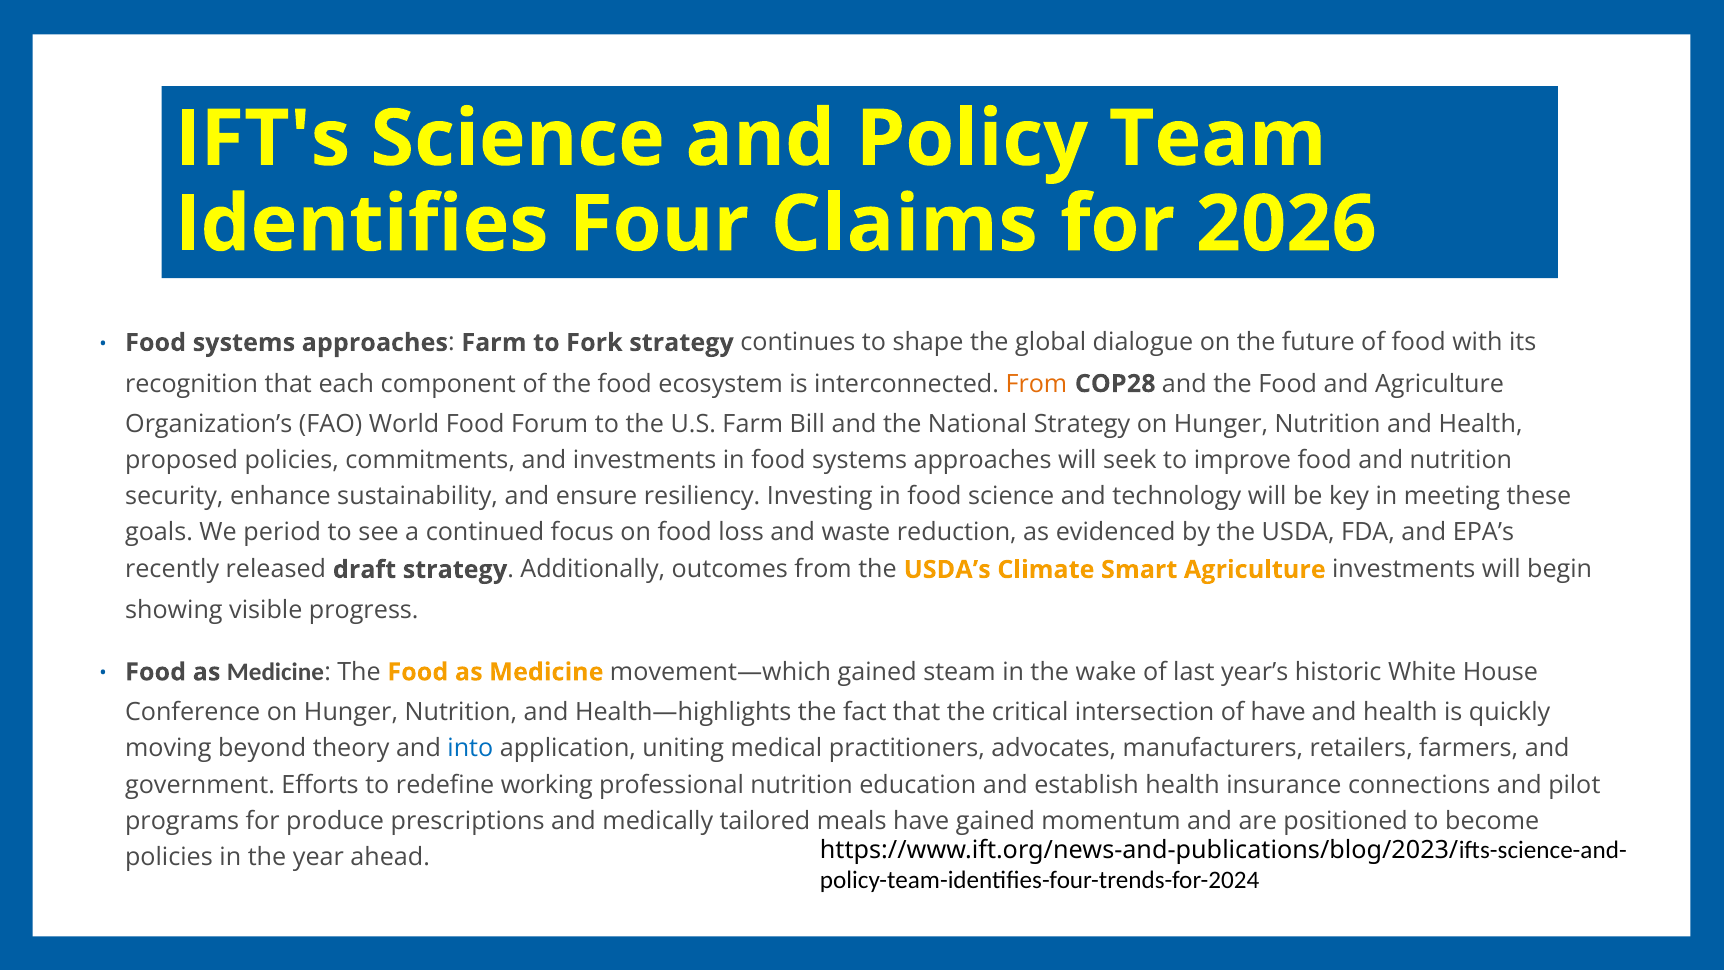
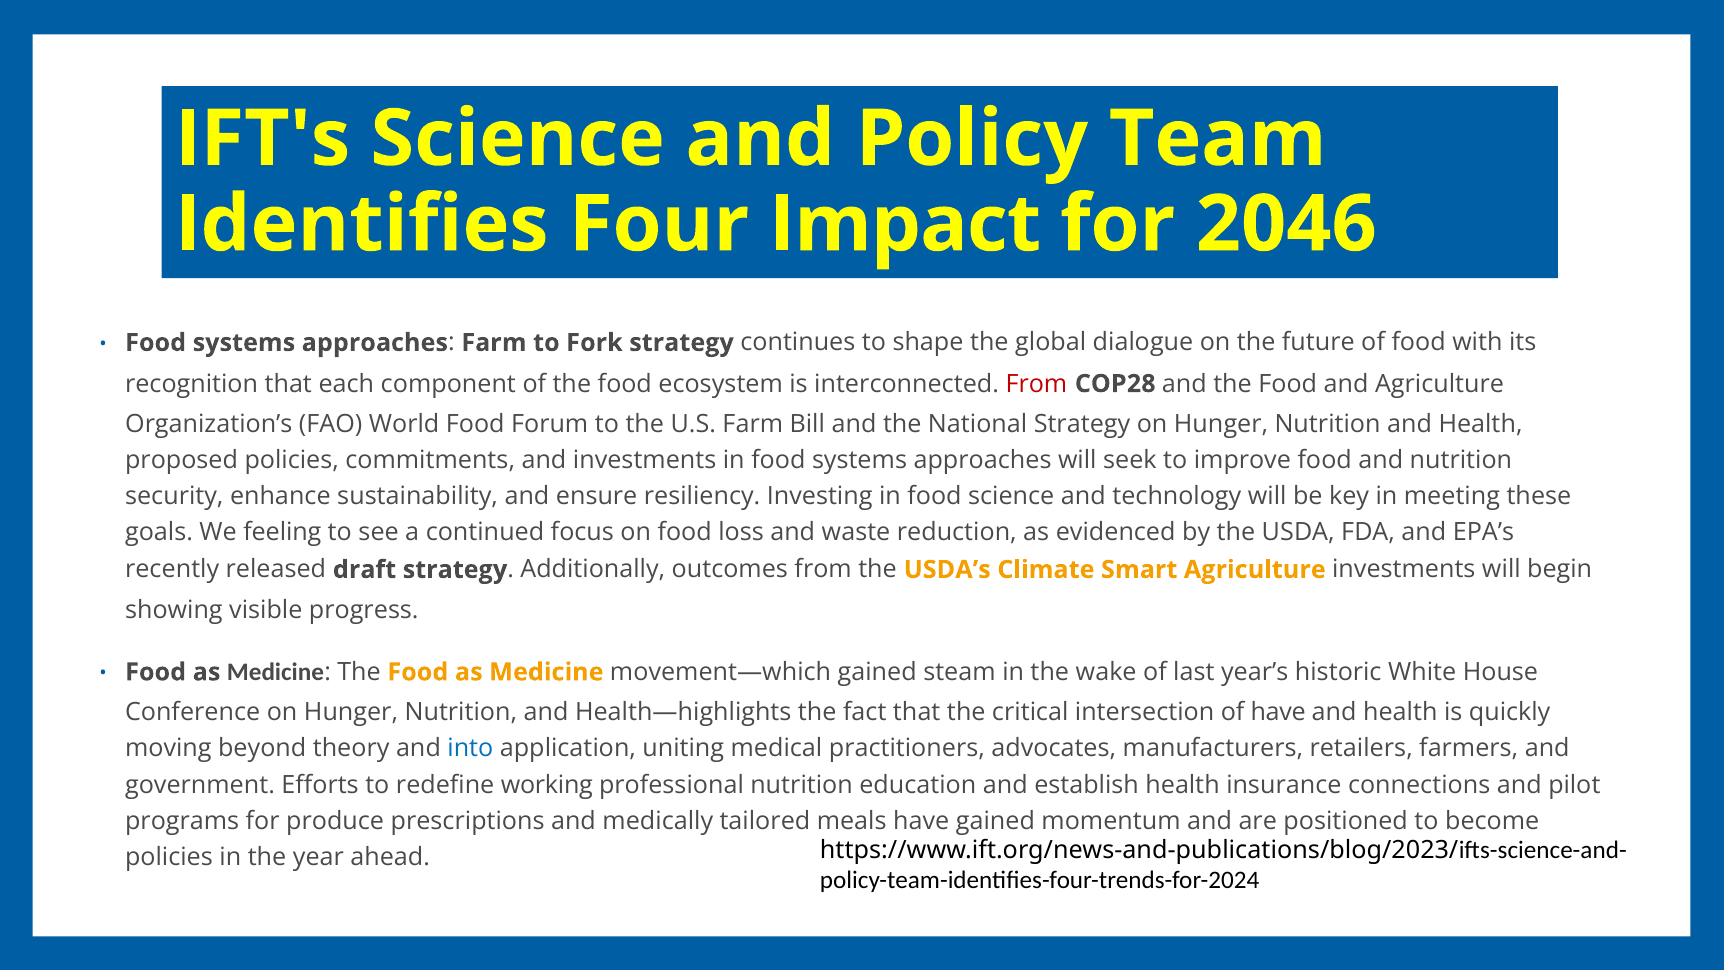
Claims: Claims -> Impact
2026: 2026 -> 2046
From at (1036, 384) colour: orange -> red
period: period -> feeling
